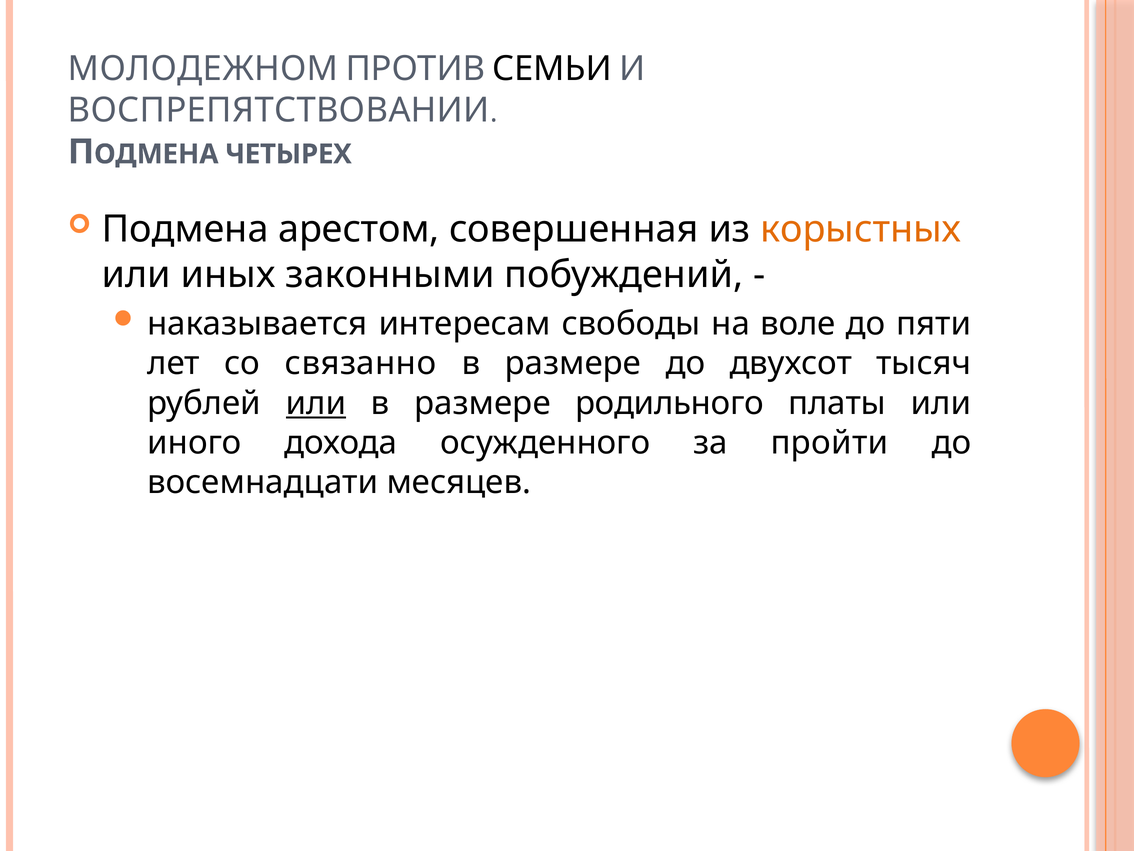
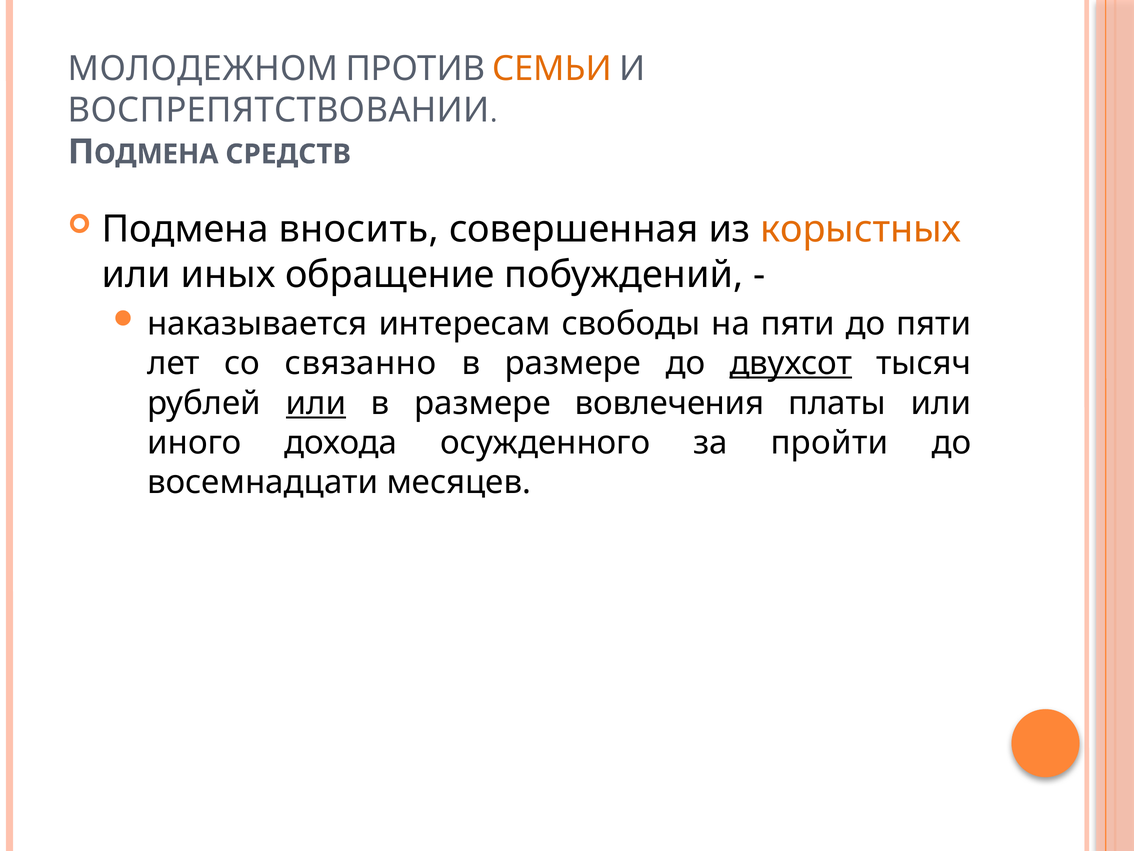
СЕМЬИ colour: black -> orange
ЧЕТЫРЕХ: ЧЕТЫРЕХ -> СРЕДСТВ
арестом: арестом -> вносить
законными: законными -> обращение
на воле: воле -> пяти
двухсот underline: none -> present
родильного: родильного -> вовлечения
